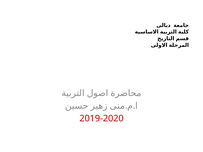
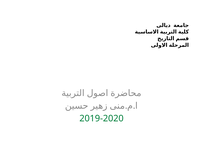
2019-2020 colour: red -> green
